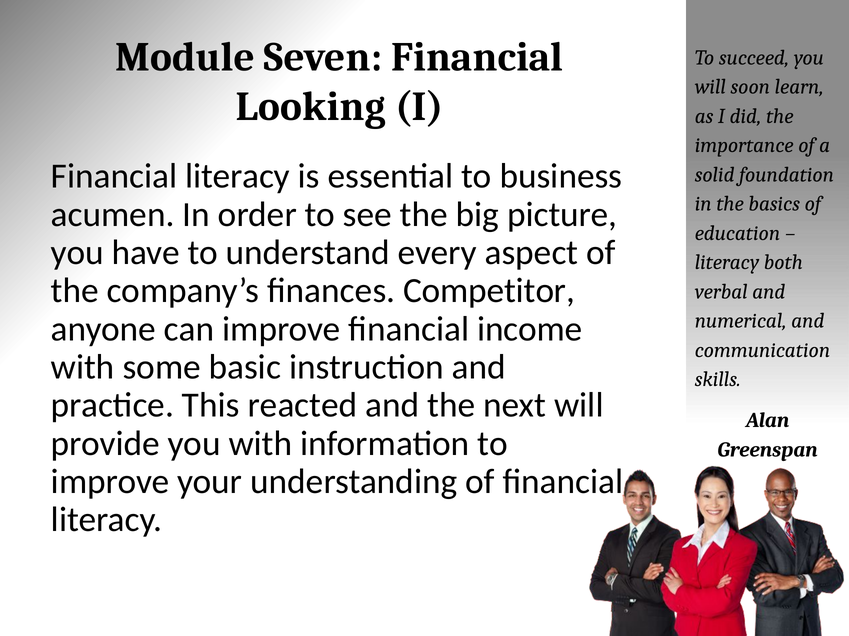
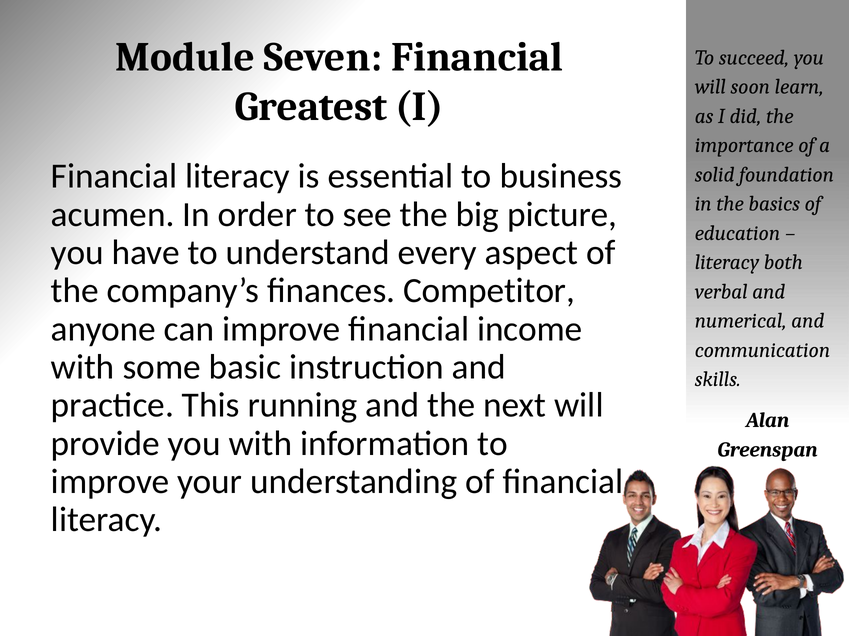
Looking: Looking -> Greatest
reacted: reacted -> running
